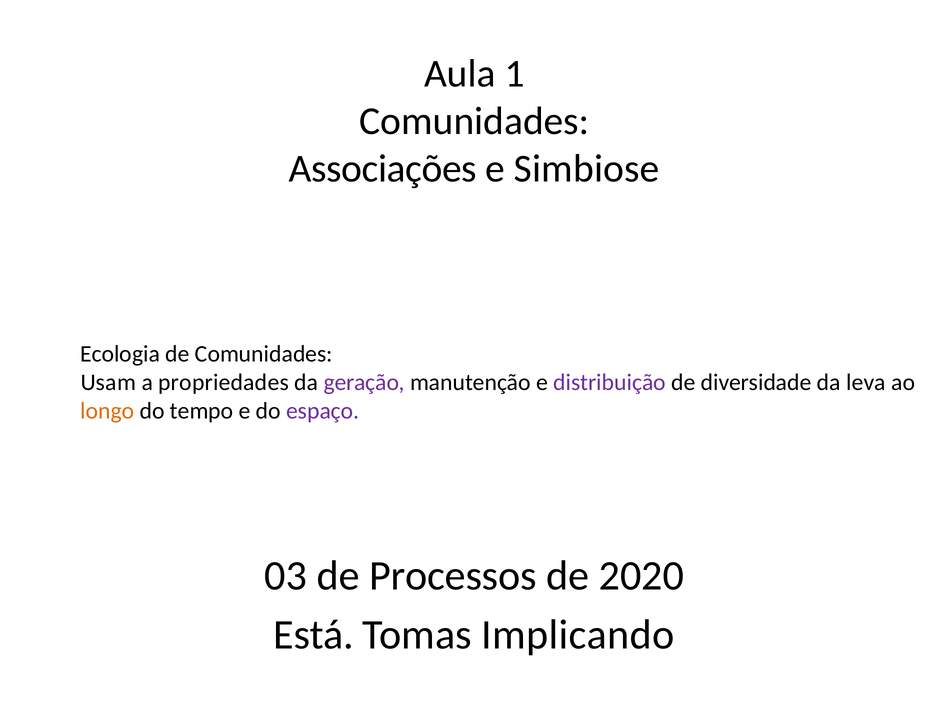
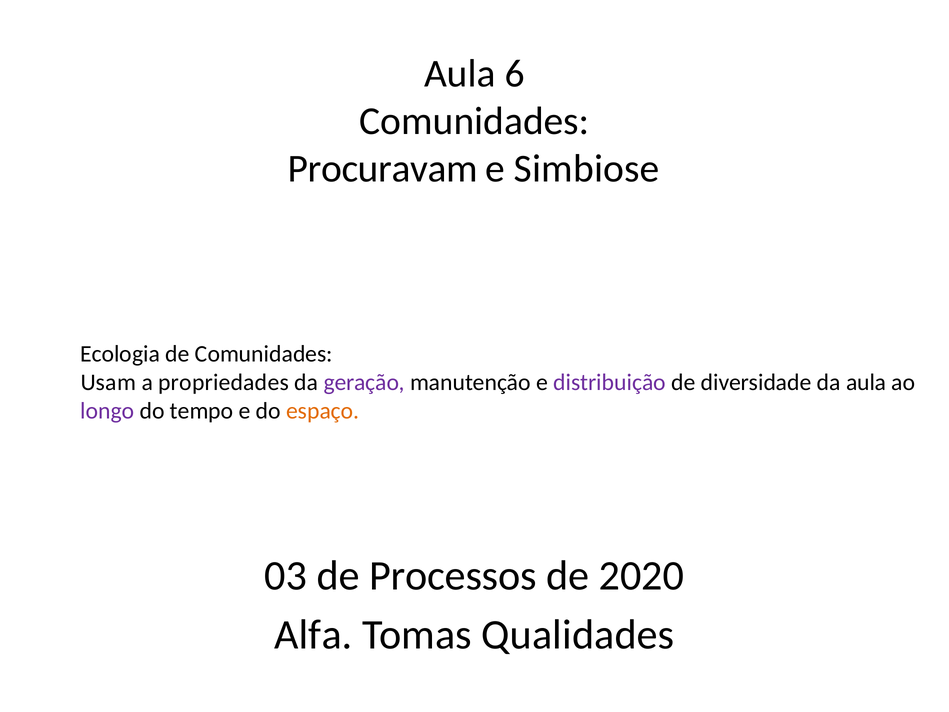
1: 1 -> 6
Associações: Associações -> Procuravam
da leva: leva -> aula
longo colour: orange -> purple
espaço colour: purple -> orange
Está: Está -> Alfa
Implicando: Implicando -> Qualidades
